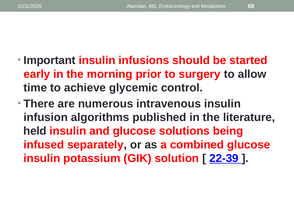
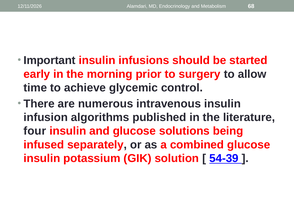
held: held -> four
22-39: 22-39 -> 54-39
